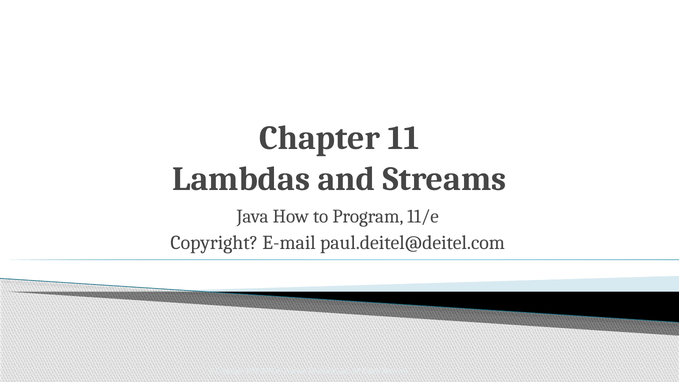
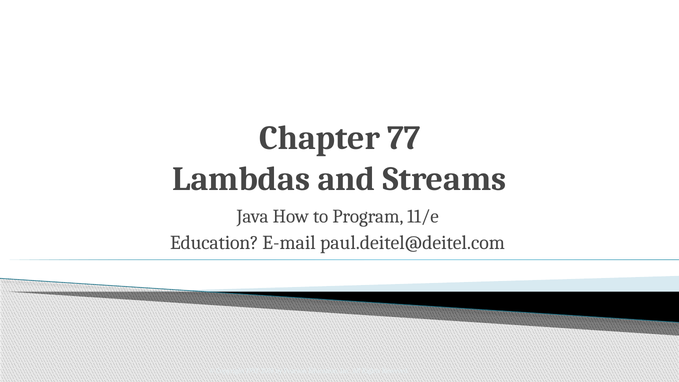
11: 11 -> 77
Copyright at (214, 243): Copyright -> Education
